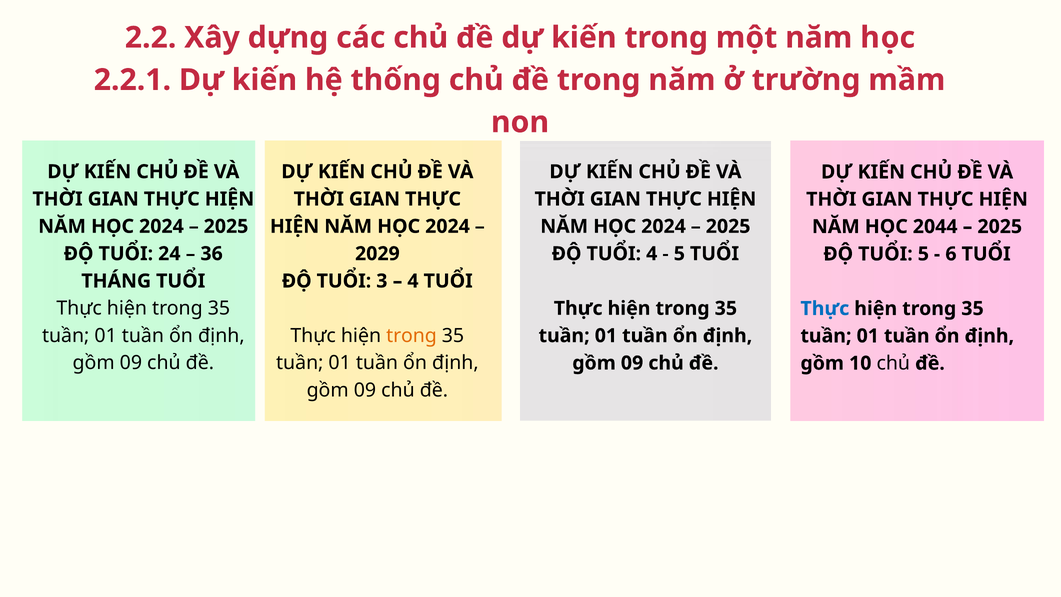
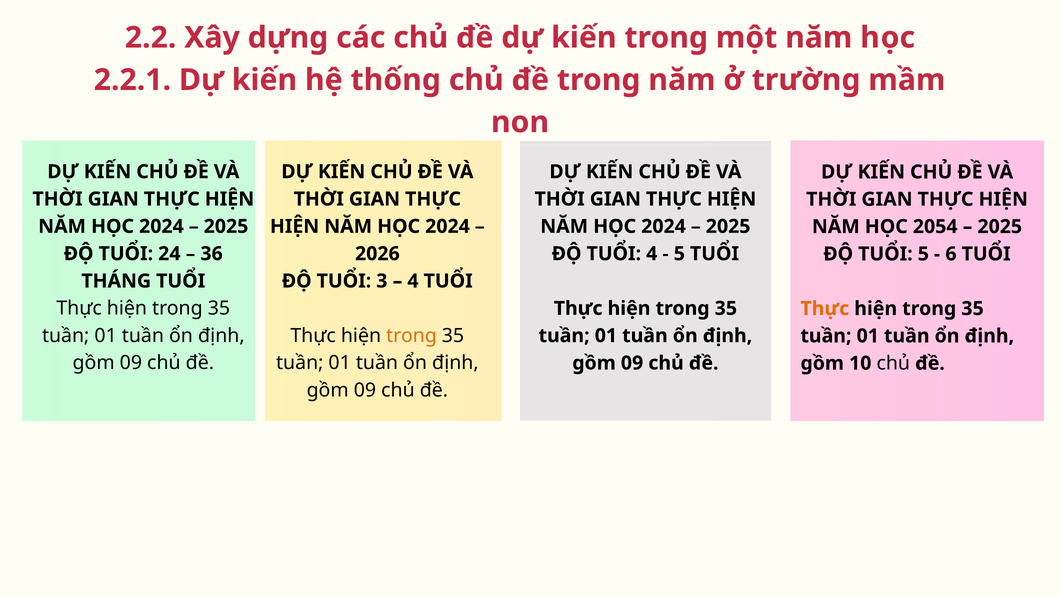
2044: 2044 -> 2054
2029: 2029 -> 2026
Thực at (825, 309) colour: blue -> orange
